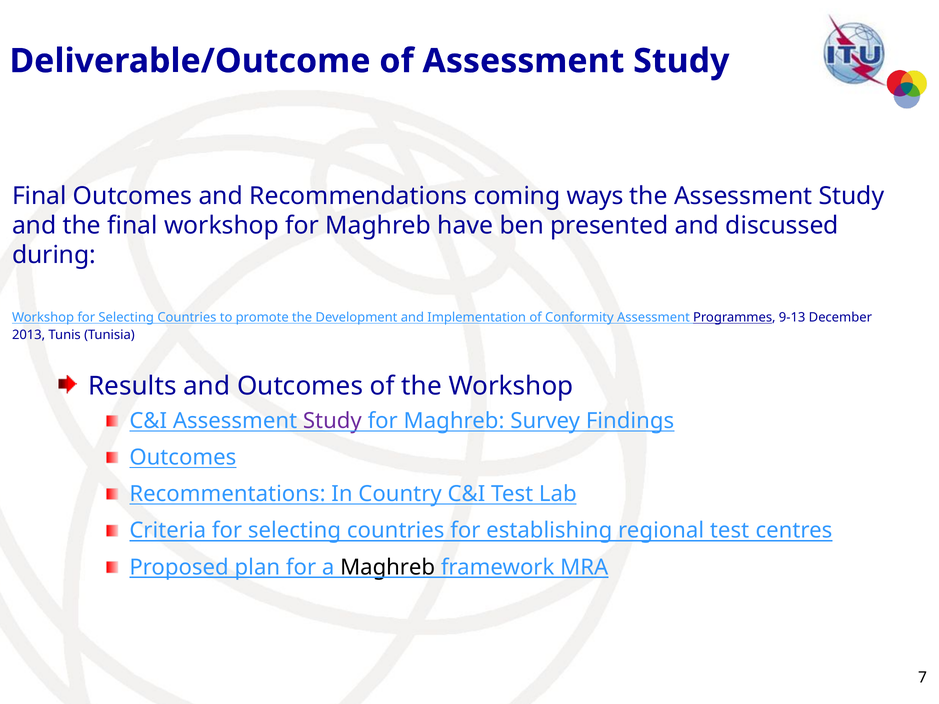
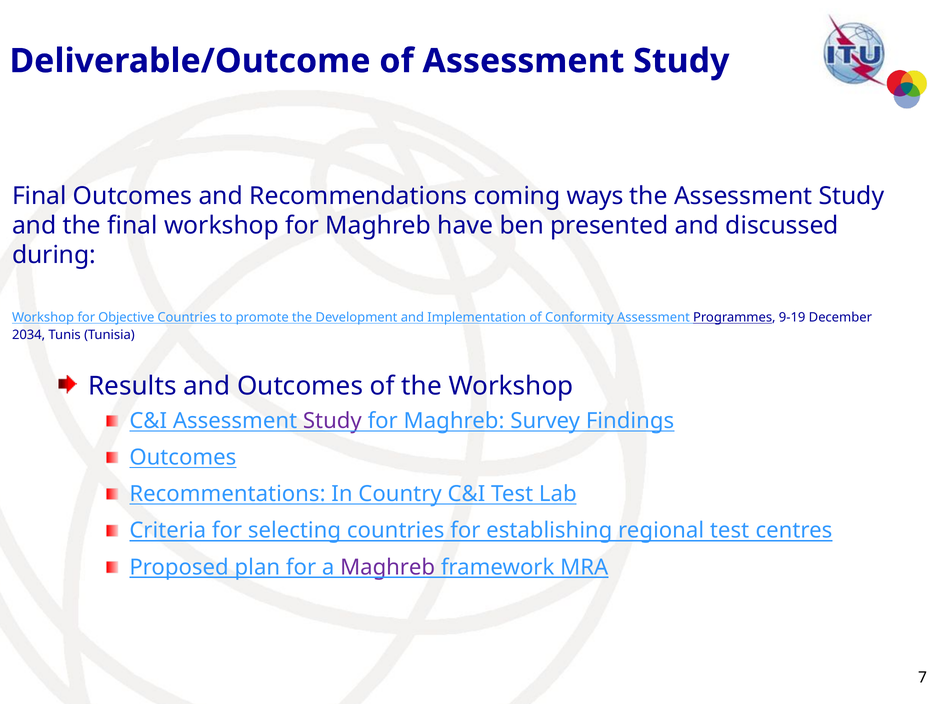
Workshop for Selecting: Selecting -> Objective
9-13: 9-13 -> 9-19
2013: 2013 -> 2034
Maghreb at (388, 567) colour: black -> purple
